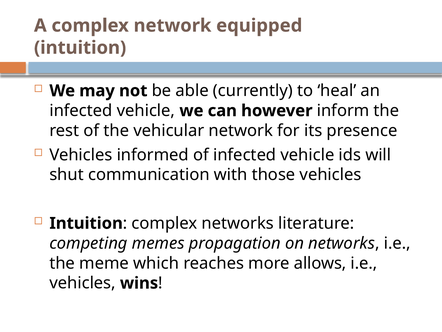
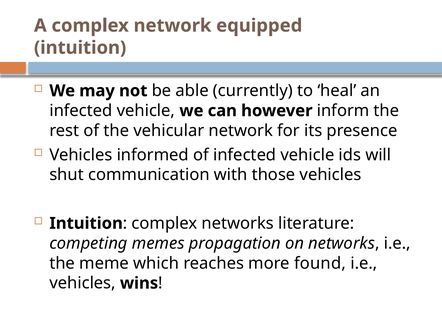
allows: allows -> found
